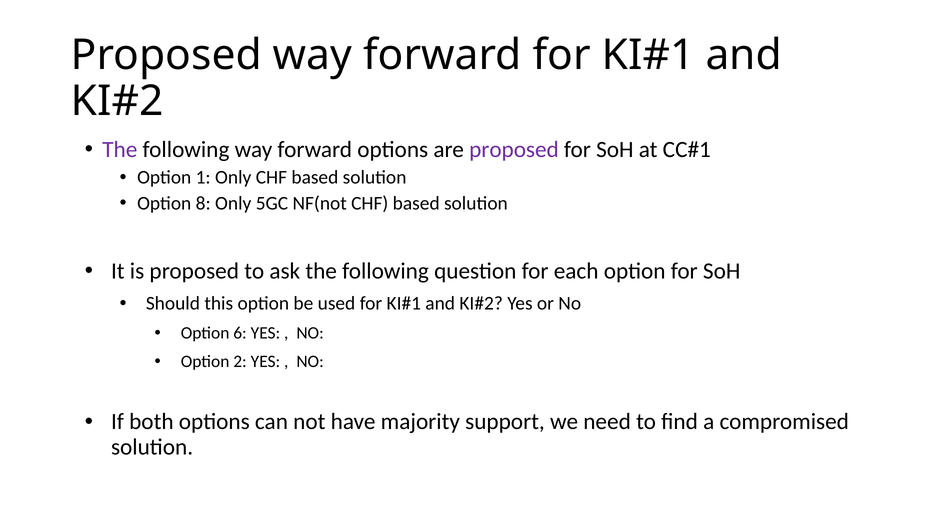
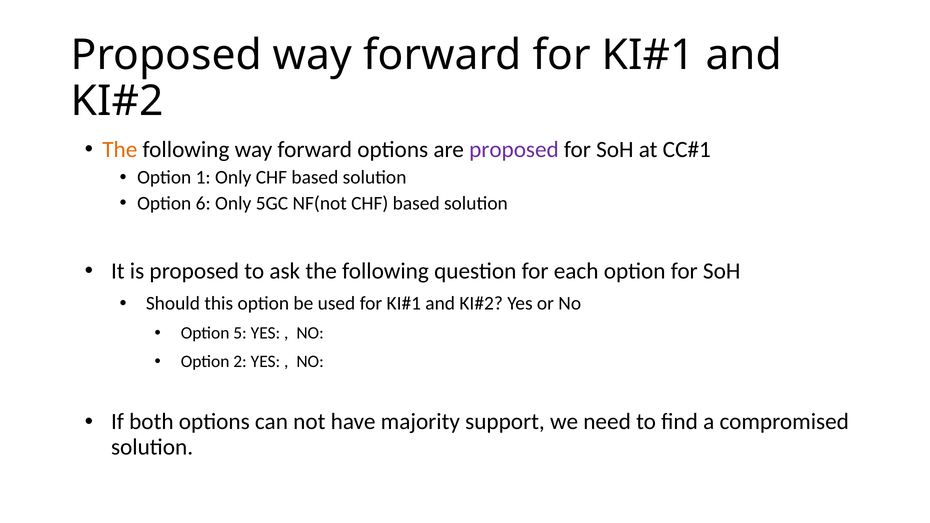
The at (120, 150) colour: purple -> orange
8: 8 -> 6
6: 6 -> 5
